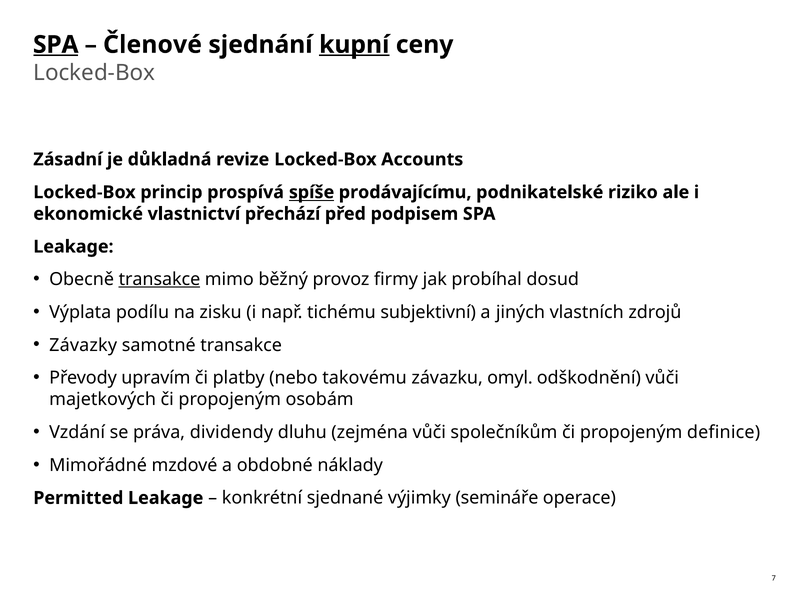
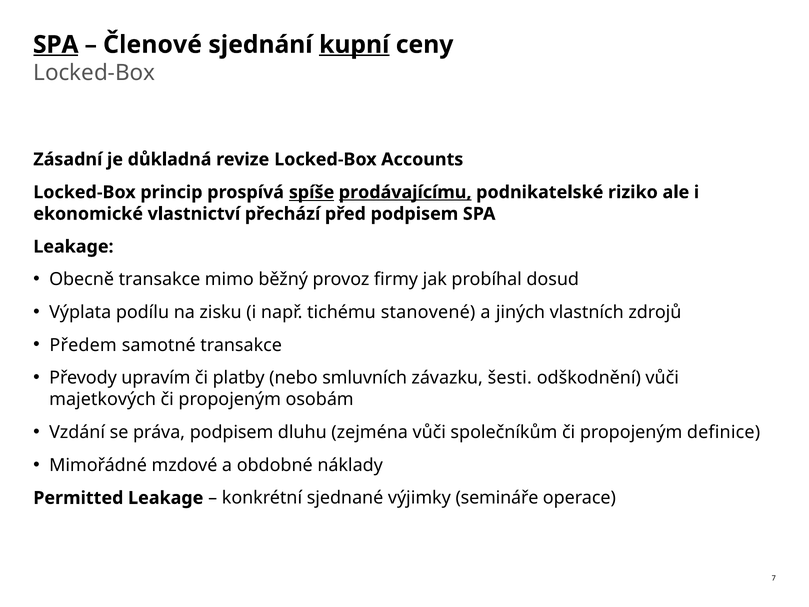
prodávajícímu underline: none -> present
transakce at (159, 279) underline: present -> none
subjektivní: subjektivní -> stanovené
Závazky: Závazky -> Předem
takovému: takovému -> smluvních
omyl: omyl -> šesti
práva dividendy: dividendy -> podpisem
